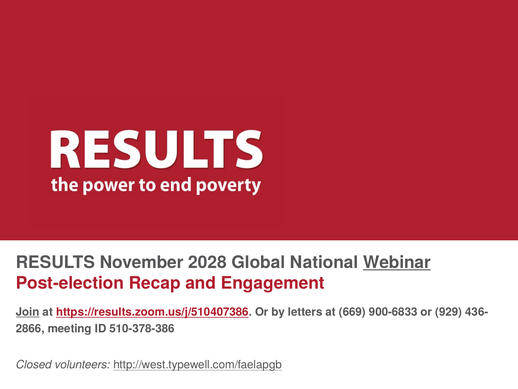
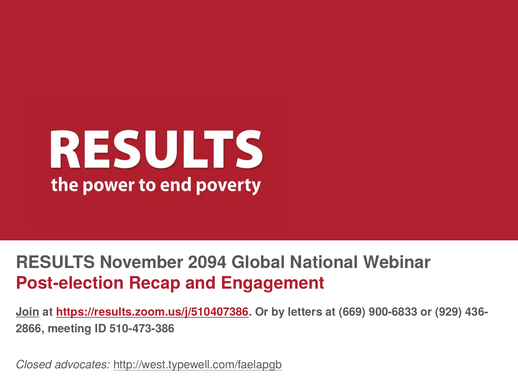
2028: 2028 -> 2094
Webinar underline: present -> none
510-378-386: 510-378-386 -> 510-473-386
volunteers: volunteers -> advocates
